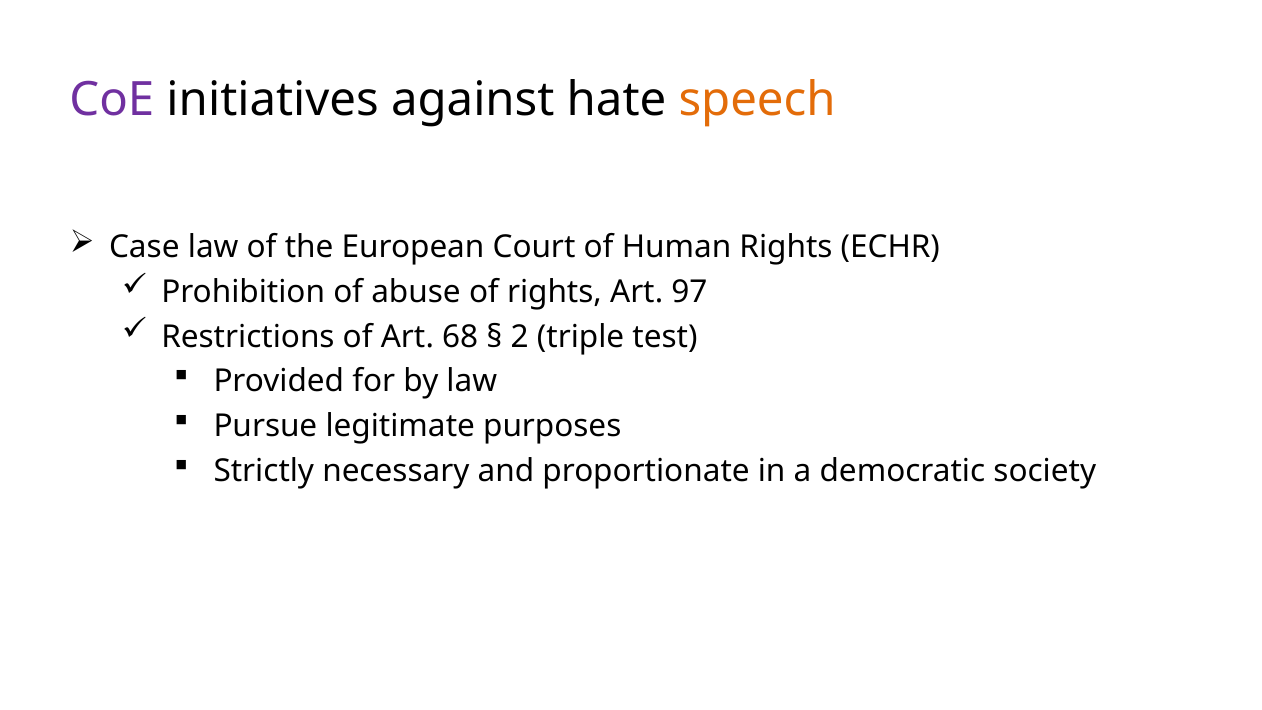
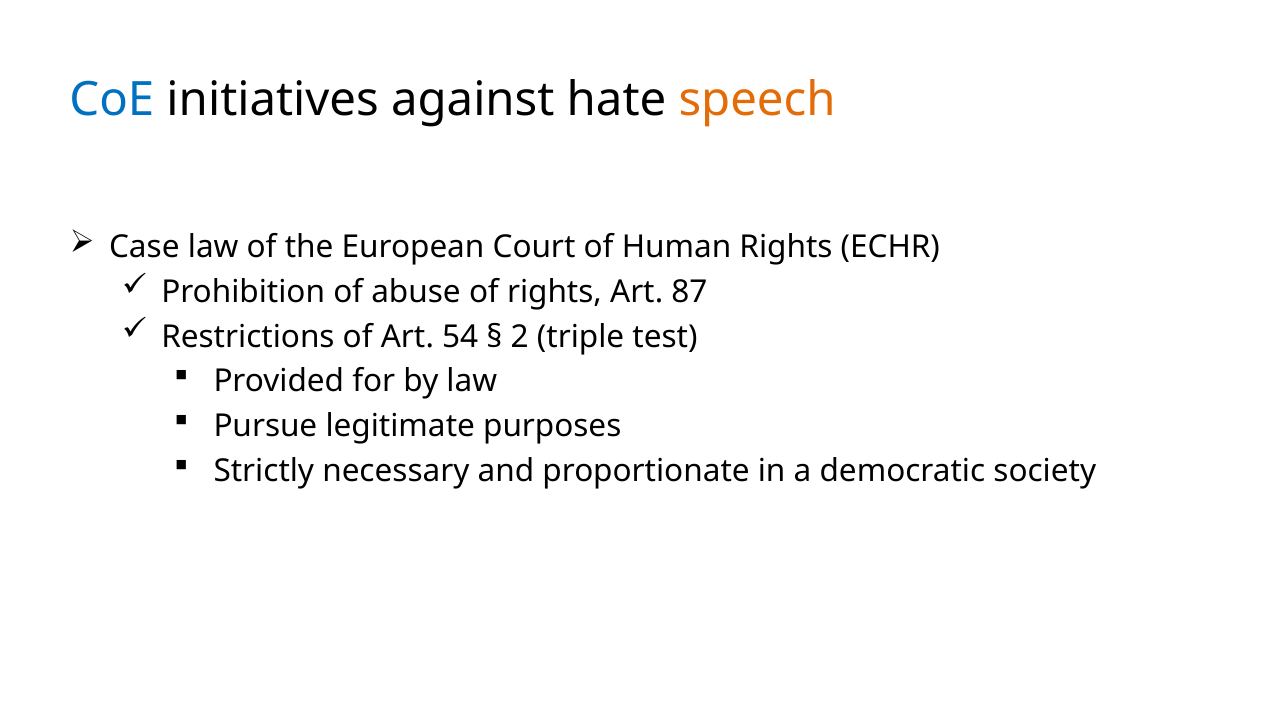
CoE colour: purple -> blue
97: 97 -> 87
68: 68 -> 54
